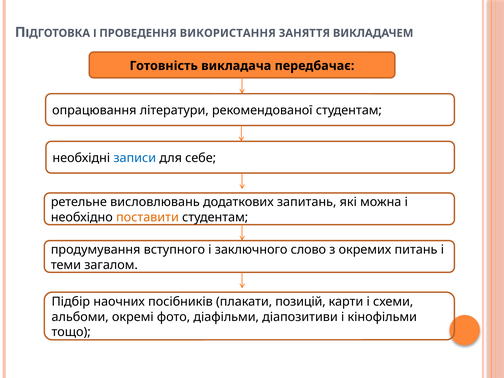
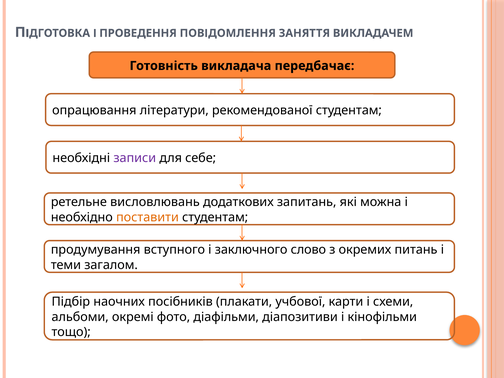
ВИКОРИСТАННЯ: ВИКОРИСТАННЯ -> ПОВІДОМЛЕННЯ
записи colour: blue -> purple
позицій: позицій -> учбової
